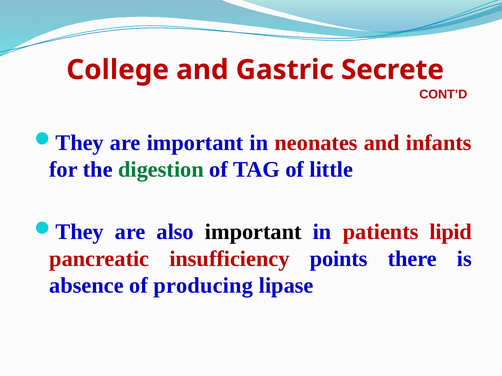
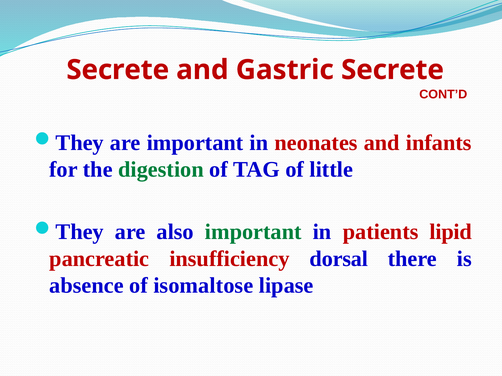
College at (118, 70): College -> Secrete
important at (253, 232) colour: black -> green
points: points -> dorsal
producing: producing -> isomaltose
